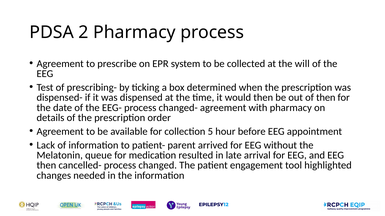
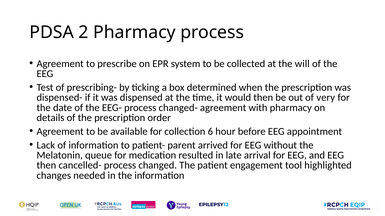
of then: then -> very
5: 5 -> 6
